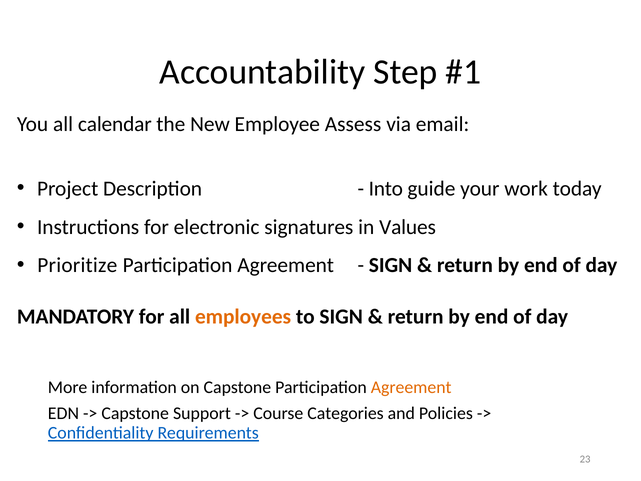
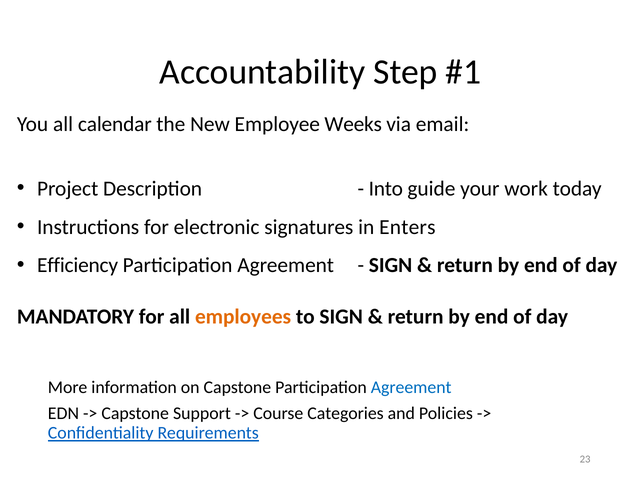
Assess: Assess -> Weeks
Values: Values -> Enters
Prioritize: Prioritize -> Efficiency
Agreement at (411, 387) colour: orange -> blue
